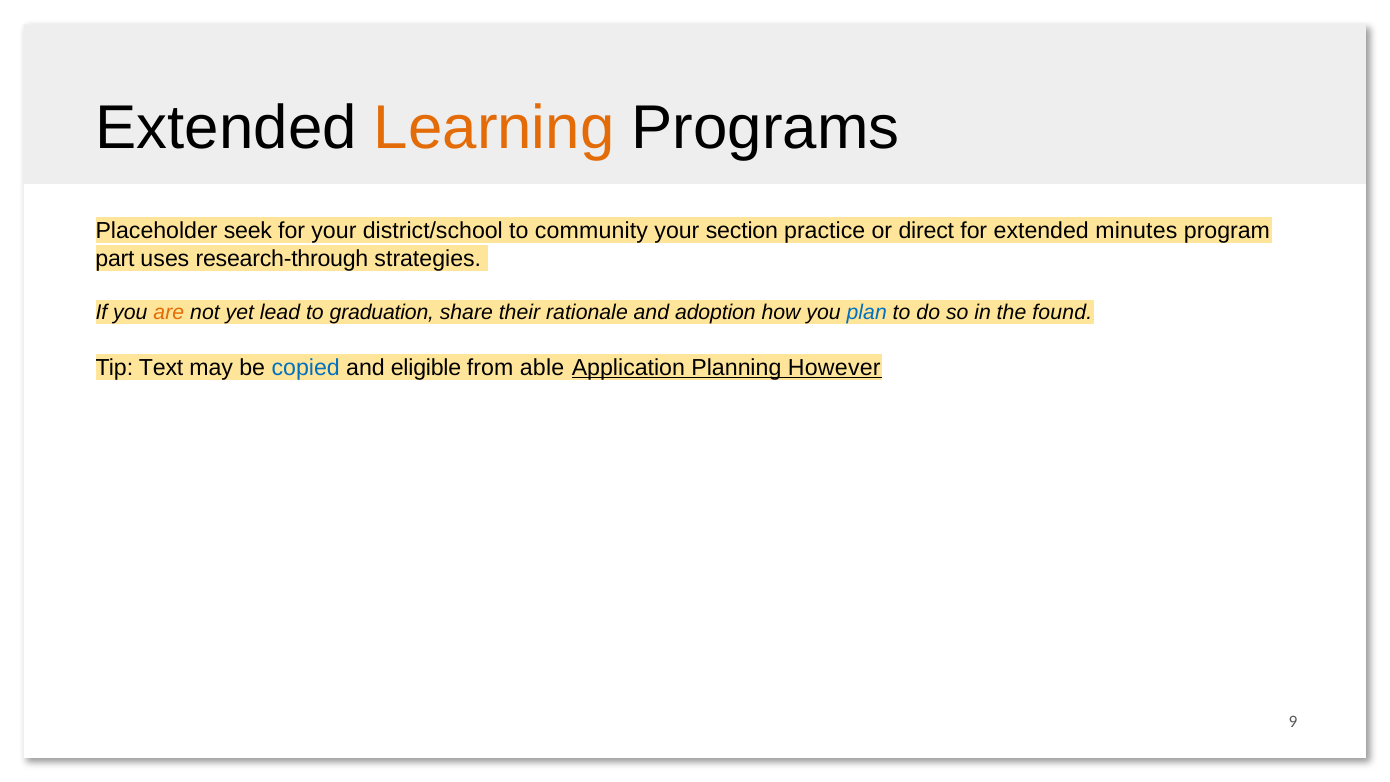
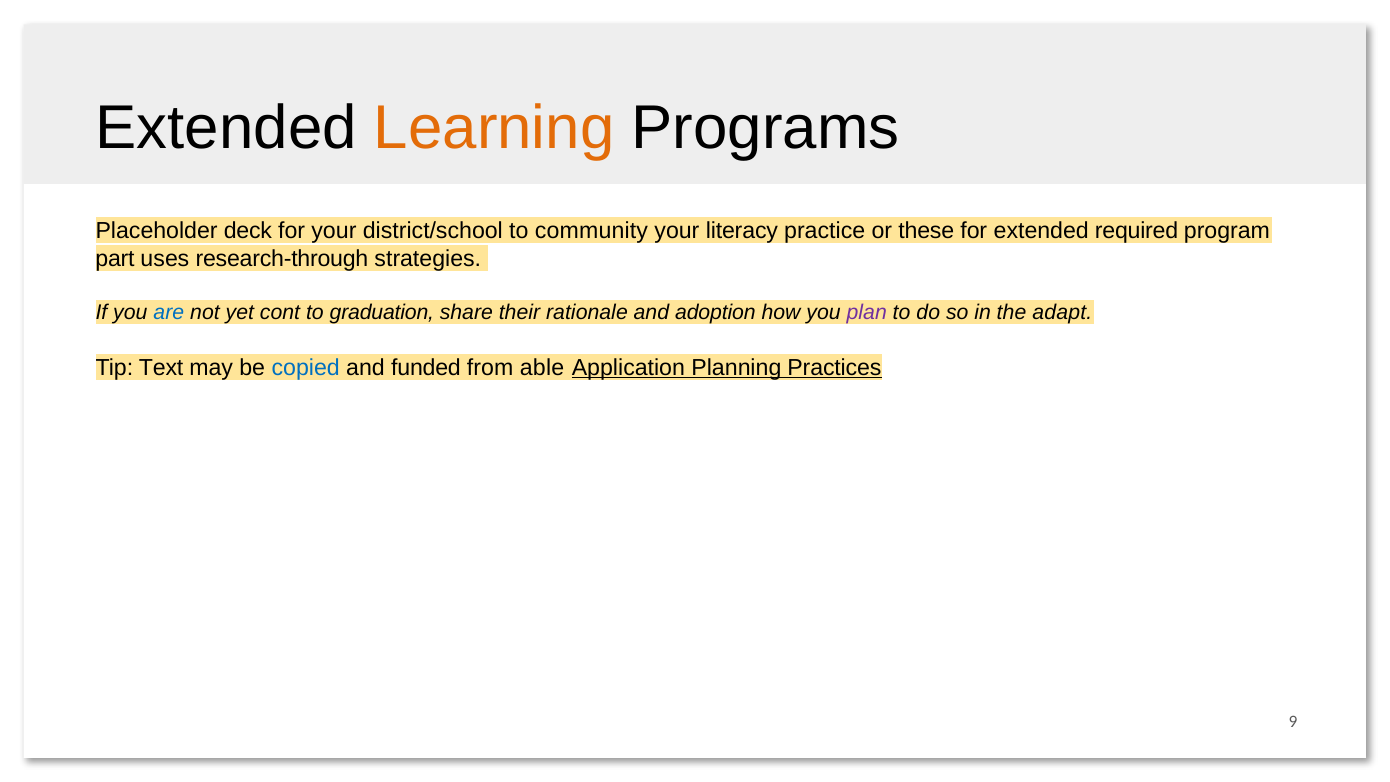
seek: seek -> deck
section: section -> literacy
direct: direct -> these
minutes: minutes -> required
are colour: orange -> blue
lead: lead -> cont
plan colour: blue -> purple
found: found -> adapt
eligible: eligible -> funded
However: However -> Practices
